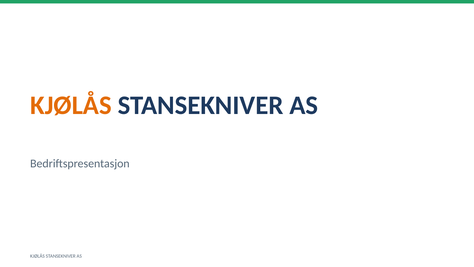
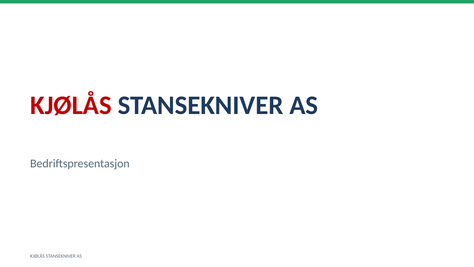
KJØLÅS at (71, 105) colour: orange -> red
